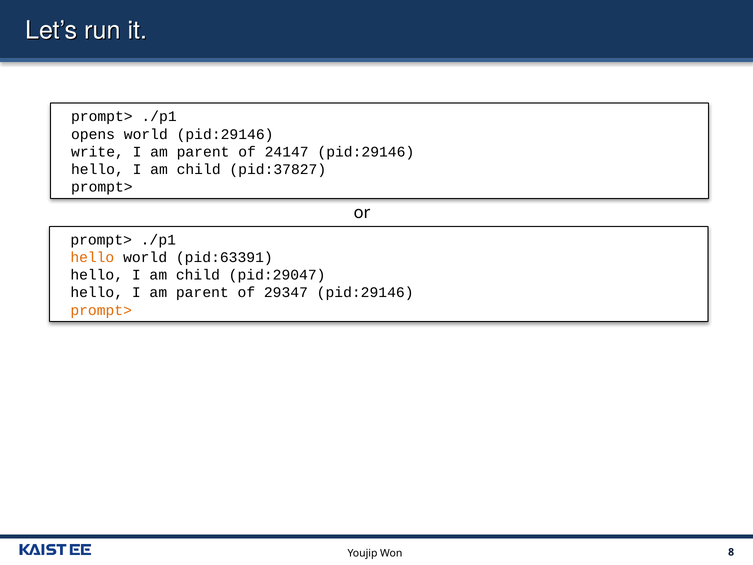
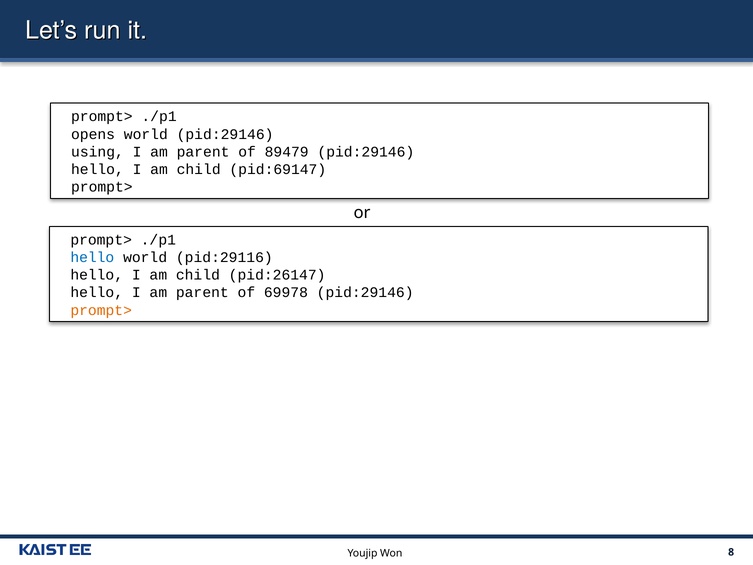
write: write -> using
24147: 24147 -> 89479
pid:37827: pid:37827 -> pid:69147
hello at (92, 257) colour: orange -> blue
pid:63391: pid:63391 -> pid:29116
pid:29047: pid:29047 -> pid:26147
29347: 29347 -> 69978
